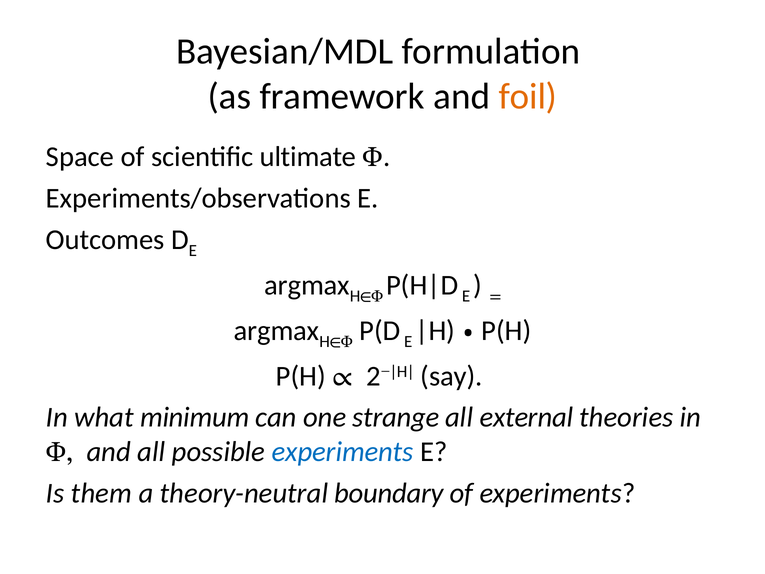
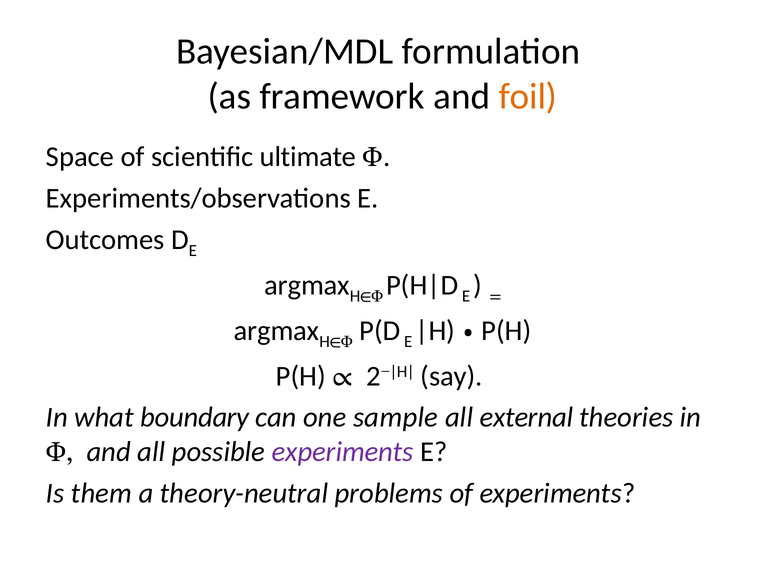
minimum: minimum -> boundary
strange: strange -> sample
experiments at (343, 452) colour: blue -> purple
boundary: boundary -> problems
